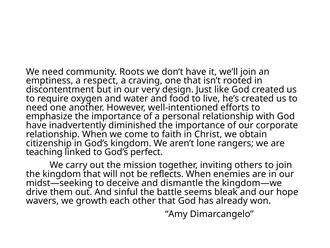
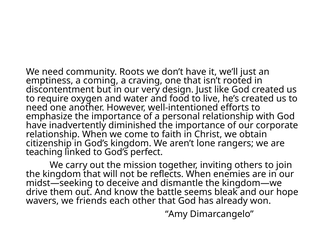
we’ll join: join -> just
respect: respect -> coming
sinful: sinful -> know
growth: growth -> friends
